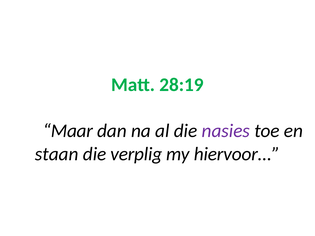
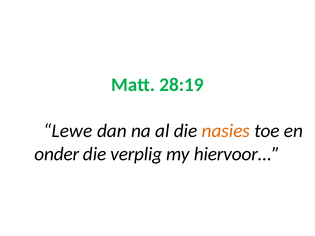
Maar: Maar -> Lewe
nasies colour: purple -> orange
staan: staan -> onder
